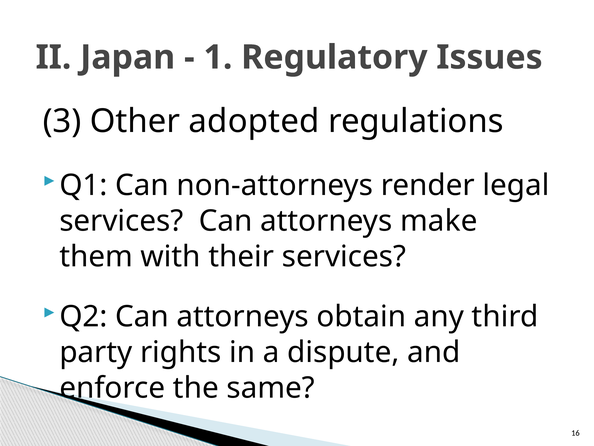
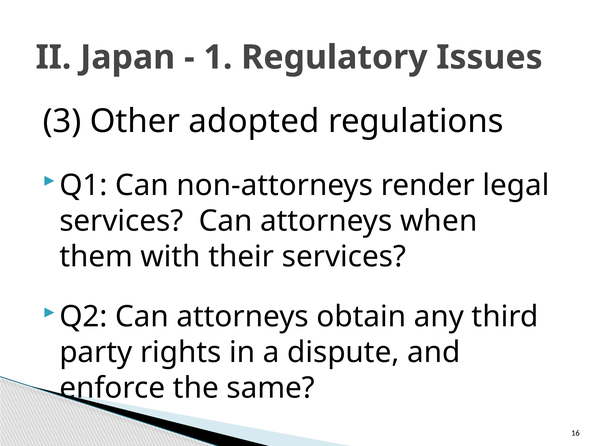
make: make -> when
